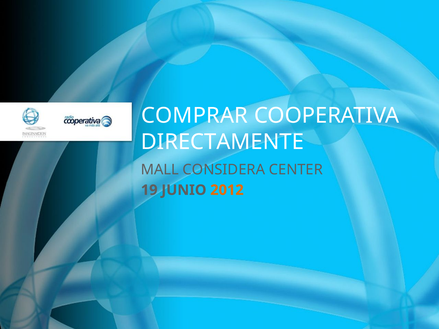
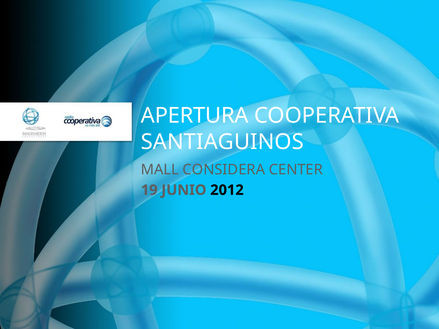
COMPRAR: COMPRAR -> APERTURA
DIRECTAMENTE: DIRECTAMENTE -> SANTIAGUINOS
2012 colour: orange -> black
